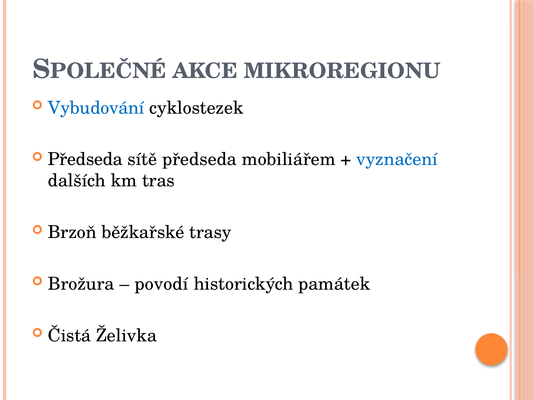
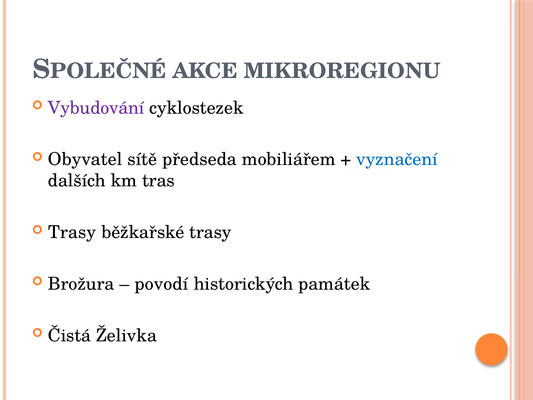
Vybudování colour: blue -> purple
Předseda at (85, 159): Předseda -> Obyvatel
Brzoň at (72, 232): Brzoň -> Trasy
